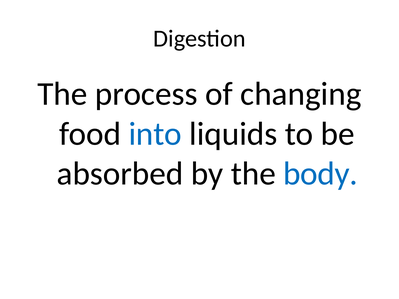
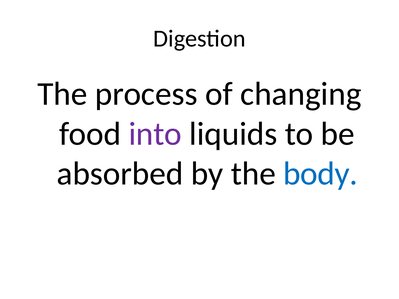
into colour: blue -> purple
